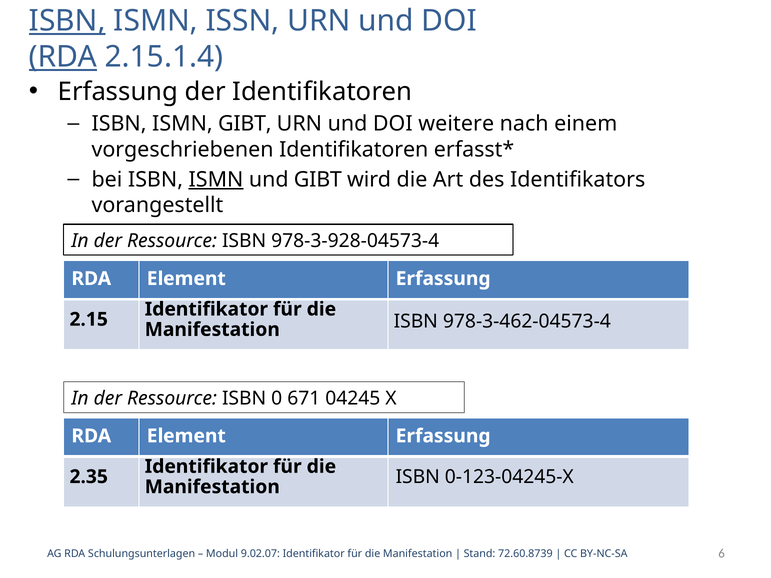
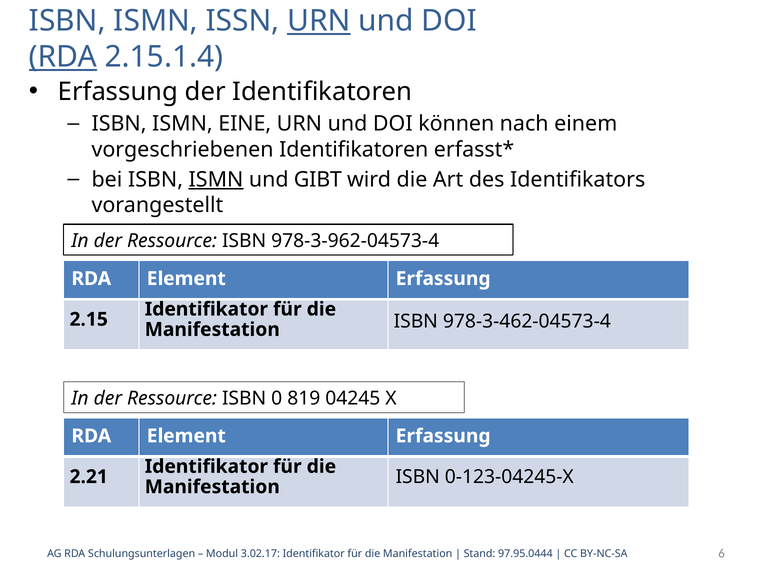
ISBN at (67, 21) underline: present -> none
URN at (319, 21) underline: none -> present
ISMN GIBT: GIBT -> EINE
weitere: weitere -> können
978-3-928-04573-4: 978-3-928-04573-4 -> 978-3-962-04573-4
671: 671 -> 819
2.35: 2.35 -> 2.21
9.02.07: 9.02.07 -> 3.02.17
72.60.8739: 72.60.8739 -> 97.95.0444
